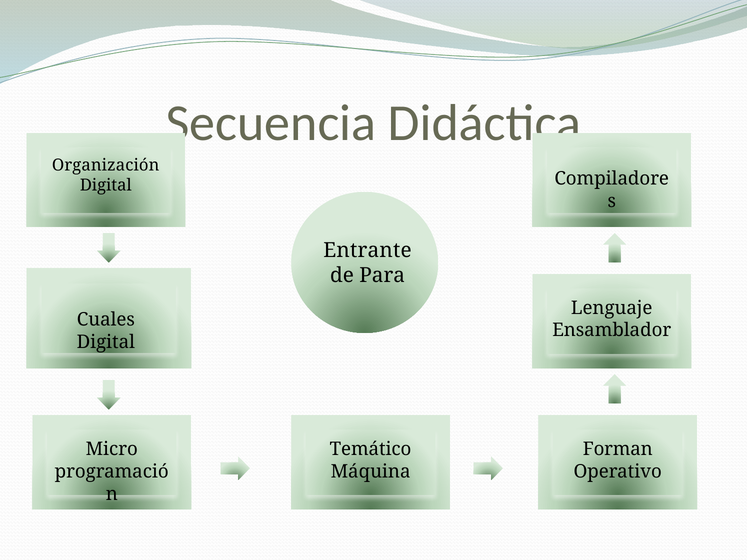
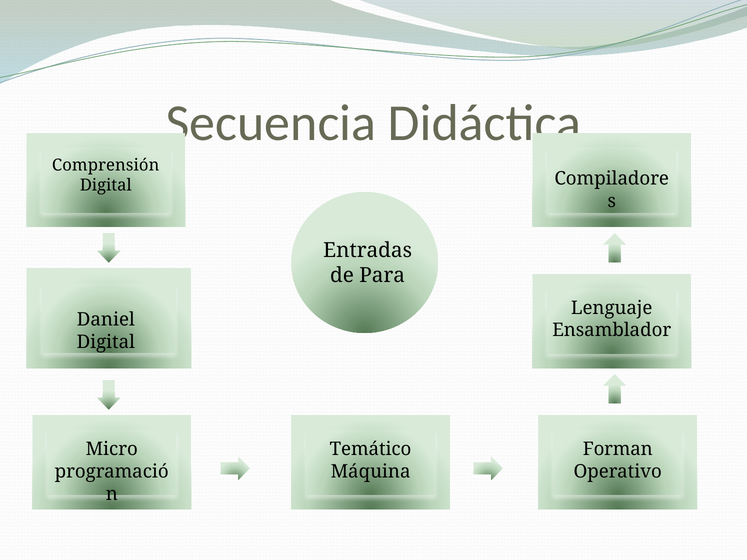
Organización: Organización -> Comprensión
Entrante: Entrante -> Entradas
Cuales: Cuales -> Daniel
